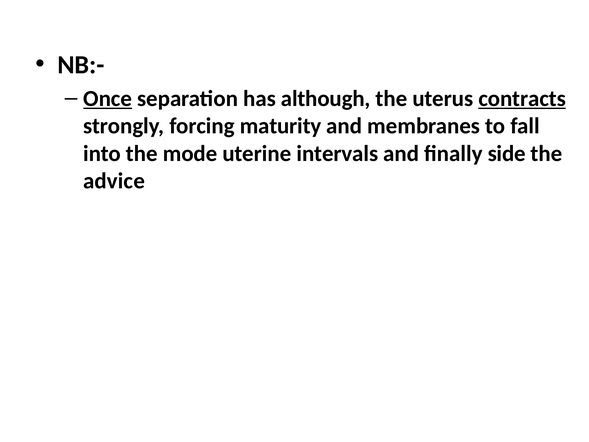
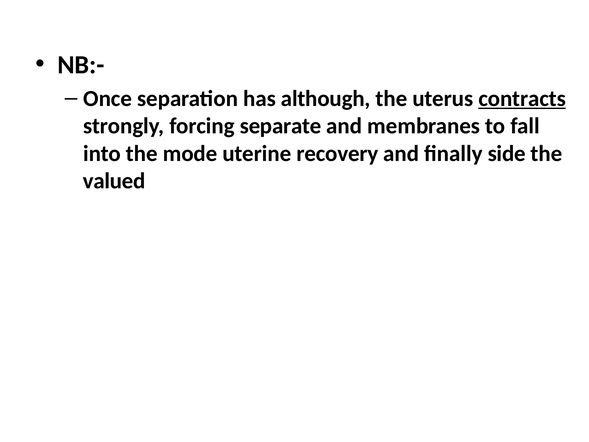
Once underline: present -> none
maturity: maturity -> separate
intervals: intervals -> recovery
advice: advice -> valued
